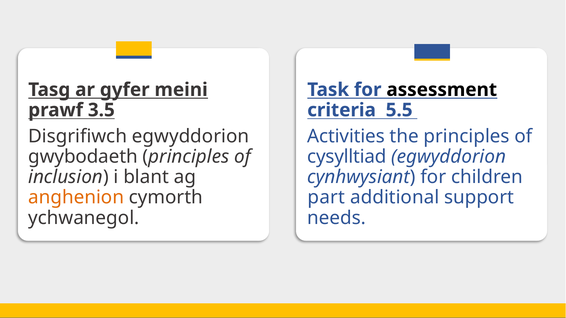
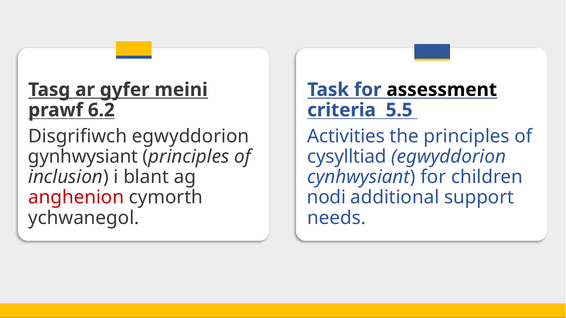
3.5: 3.5 -> 6.2
gwybodaeth: gwybodaeth -> gynhwysiant
anghenion colour: orange -> red
part: part -> nodi
